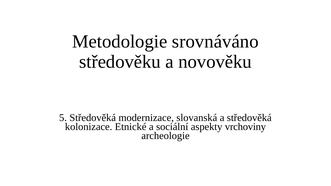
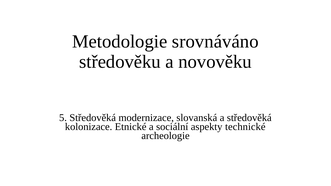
vrchoviny: vrchoviny -> technické
